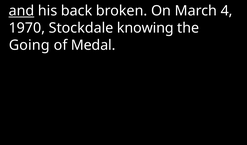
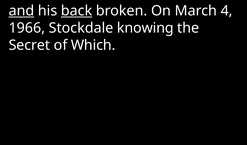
back underline: none -> present
1970: 1970 -> 1966
Going: Going -> Secret
Medal: Medal -> Which
